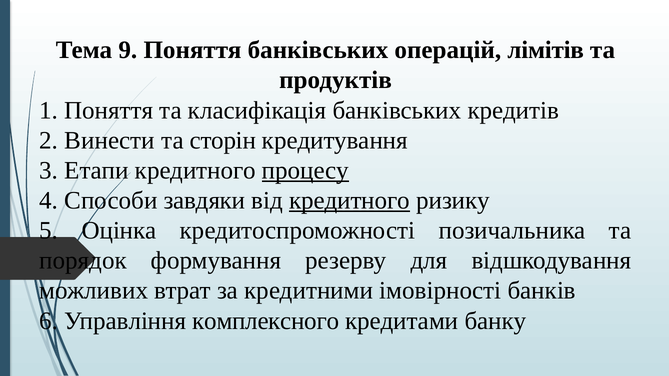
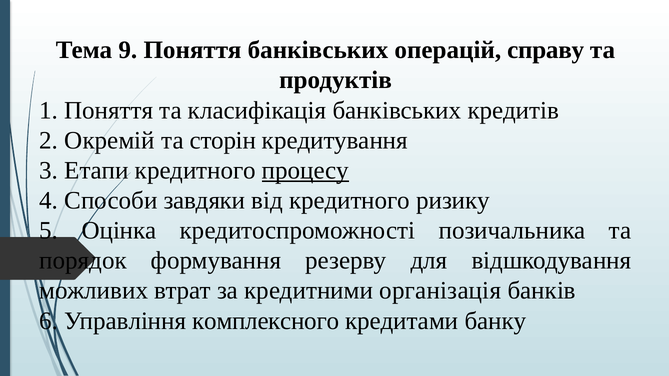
лімітів: лімітів -> справу
Винести: Винести -> Окремій
кредитного at (349, 201) underline: present -> none
імовірності: імовірності -> організація
